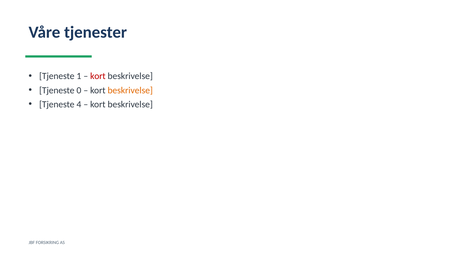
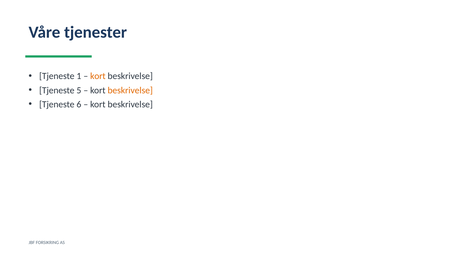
kort at (98, 76) colour: red -> orange
0: 0 -> 5
4: 4 -> 6
